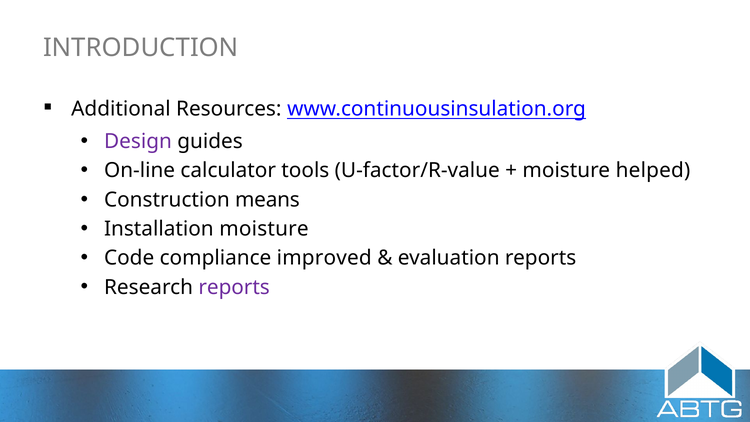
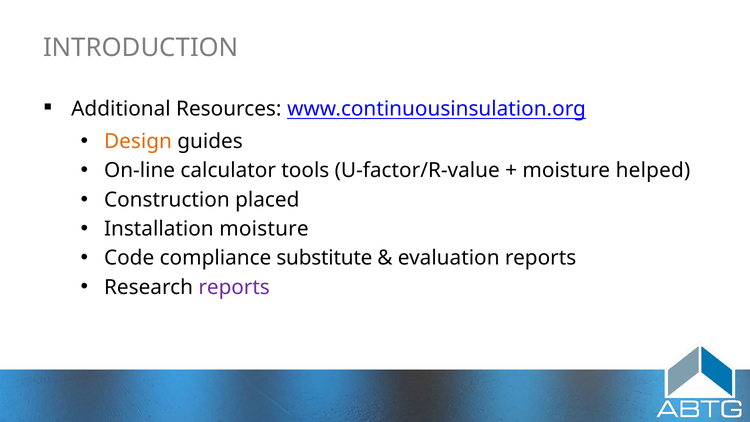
Design colour: purple -> orange
means: means -> placed
improved: improved -> substitute
